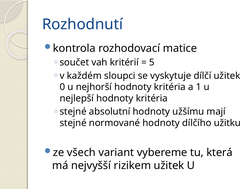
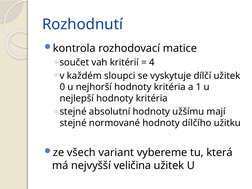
5: 5 -> 4
rizikem: rizikem -> veličina
